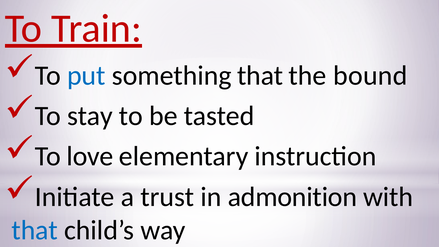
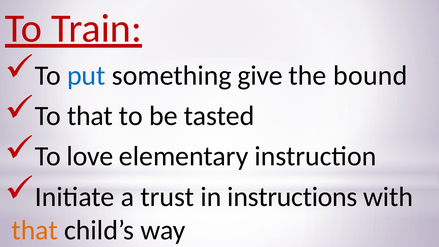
something that: that -> give
To stay: stay -> that
admonition: admonition -> instructions
that at (35, 230) colour: blue -> orange
